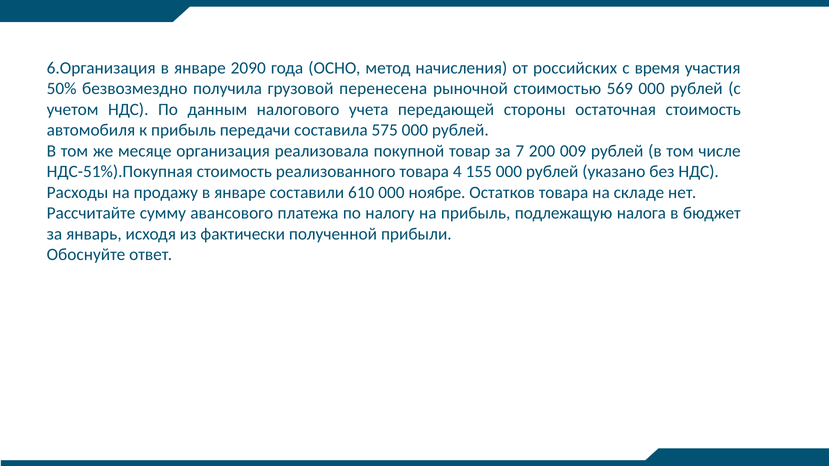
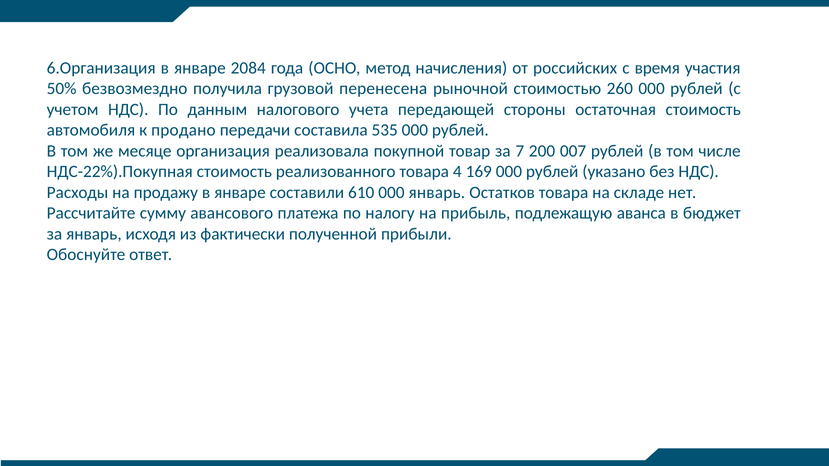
2090: 2090 -> 2084
569: 569 -> 260
к прибыль: прибыль -> продано
575: 575 -> 535
009: 009 -> 007
НДС-51%).Покупная: НДС-51%).Покупная -> НДС-22%).Покупная
155: 155 -> 169
000 ноябре: ноябре -> январь
налога: налога -> аванса
